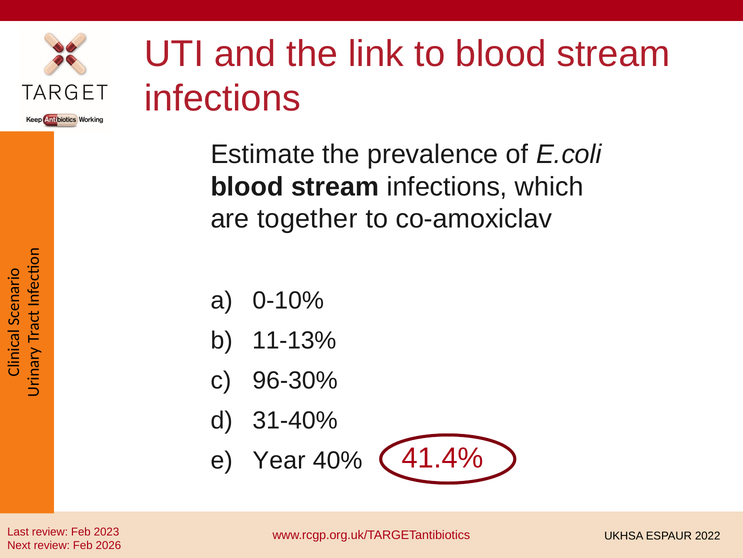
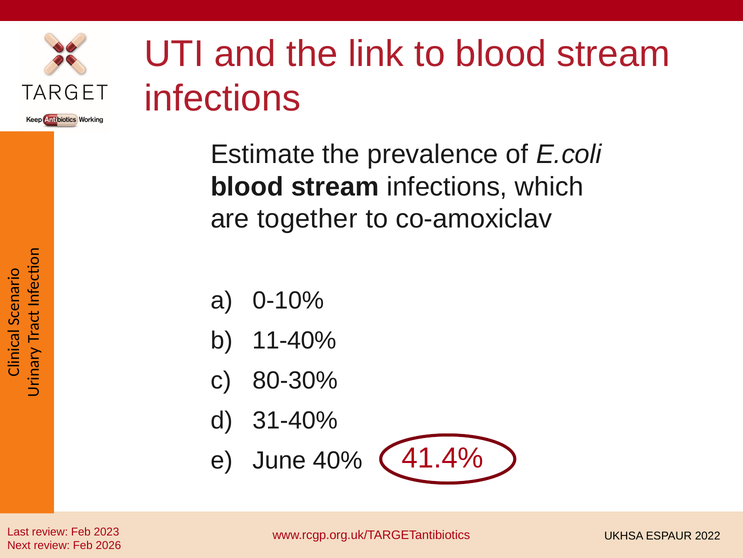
11-13%: 11-13% -> 11-40%
96-30%: 96-30% -> 80-30%
Year: Year -> June
